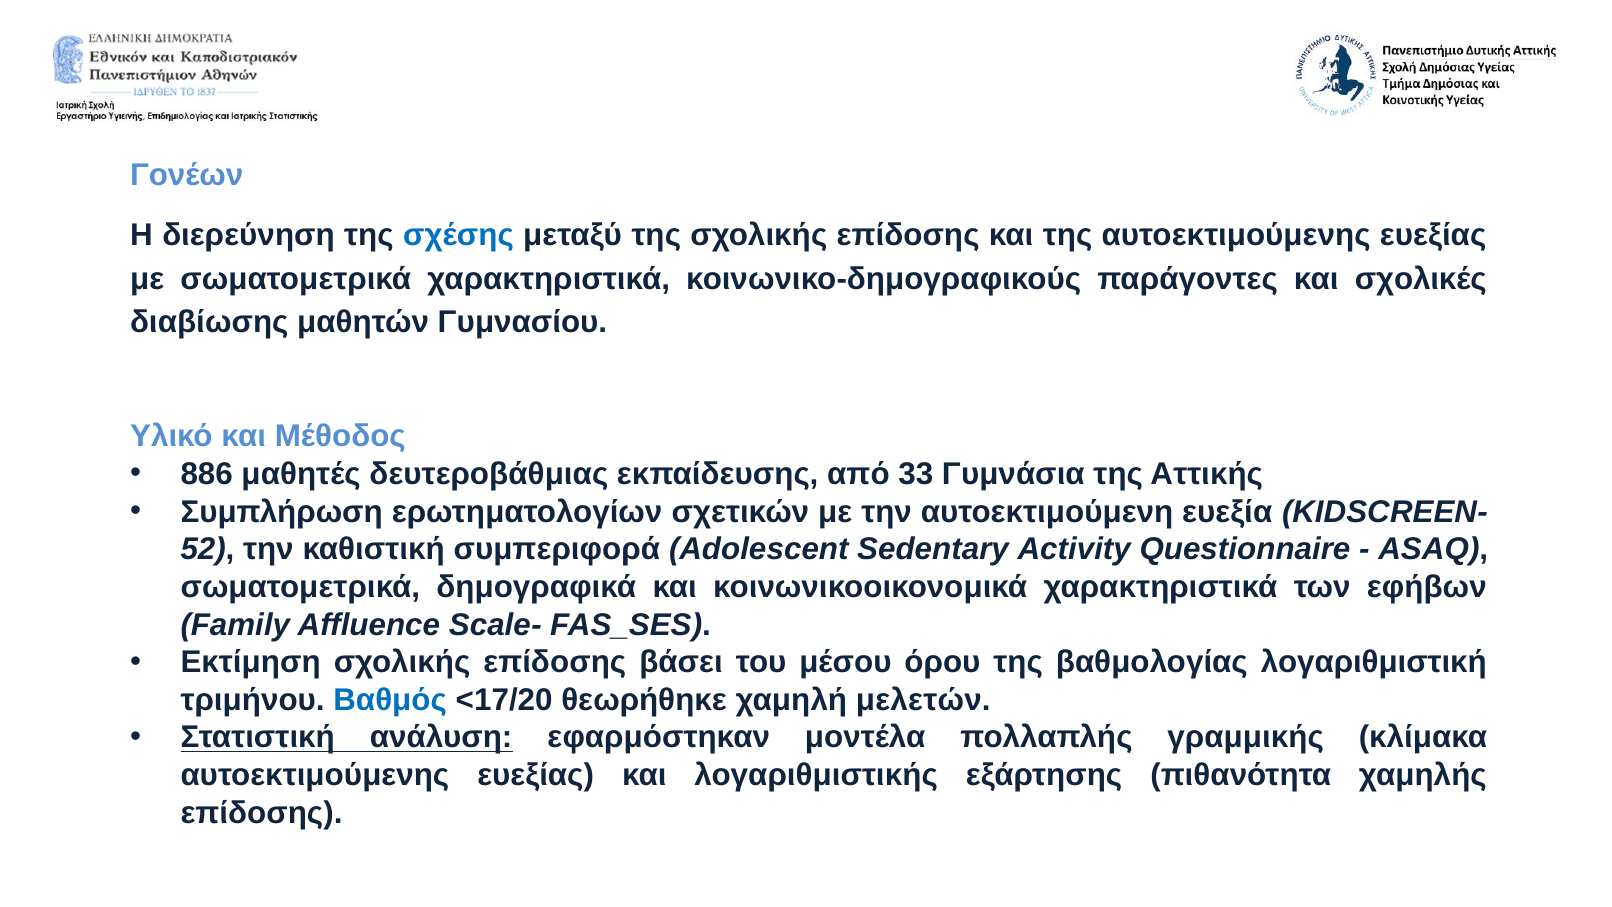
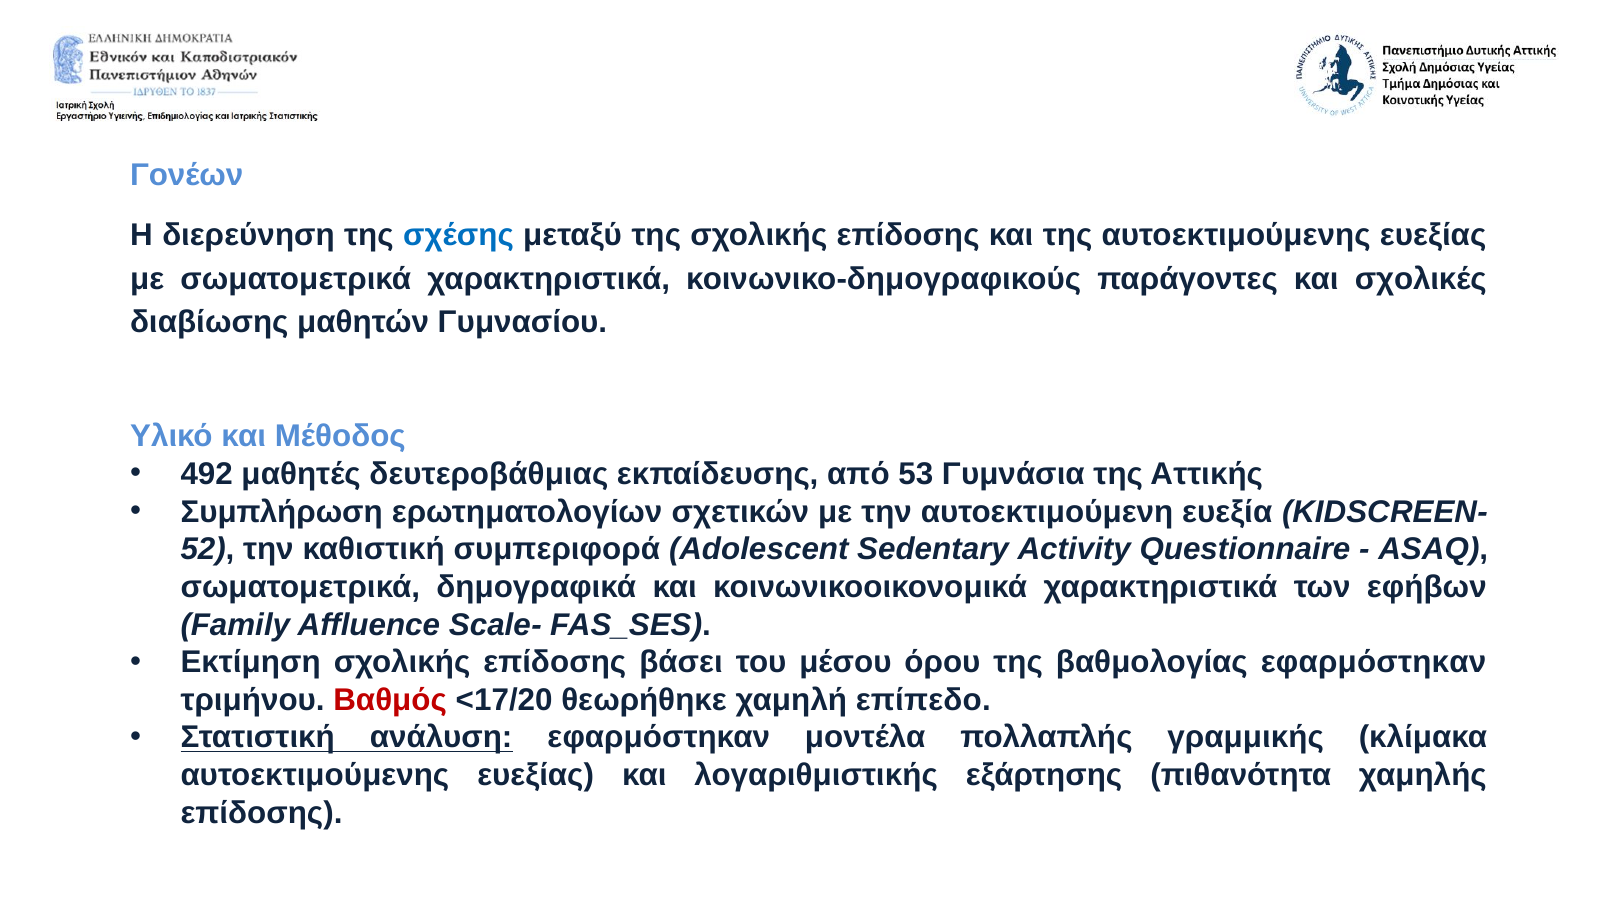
886: 886 -> 492
33: 33 -> 53
βαθμολογίας λογαριθμιστική: λογαριθμιστική -> εφαρμόστηκαν
Βαθμός colour: blue -> red
μελετών: μελετών -> επίπεδο
